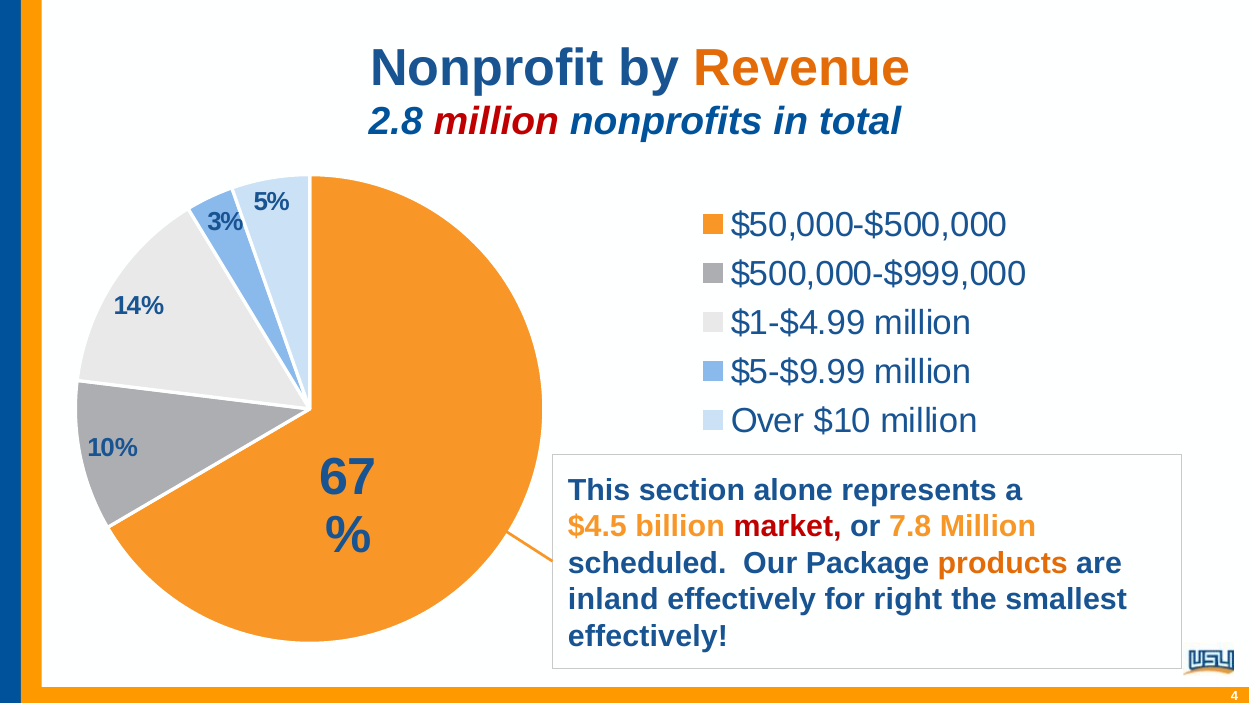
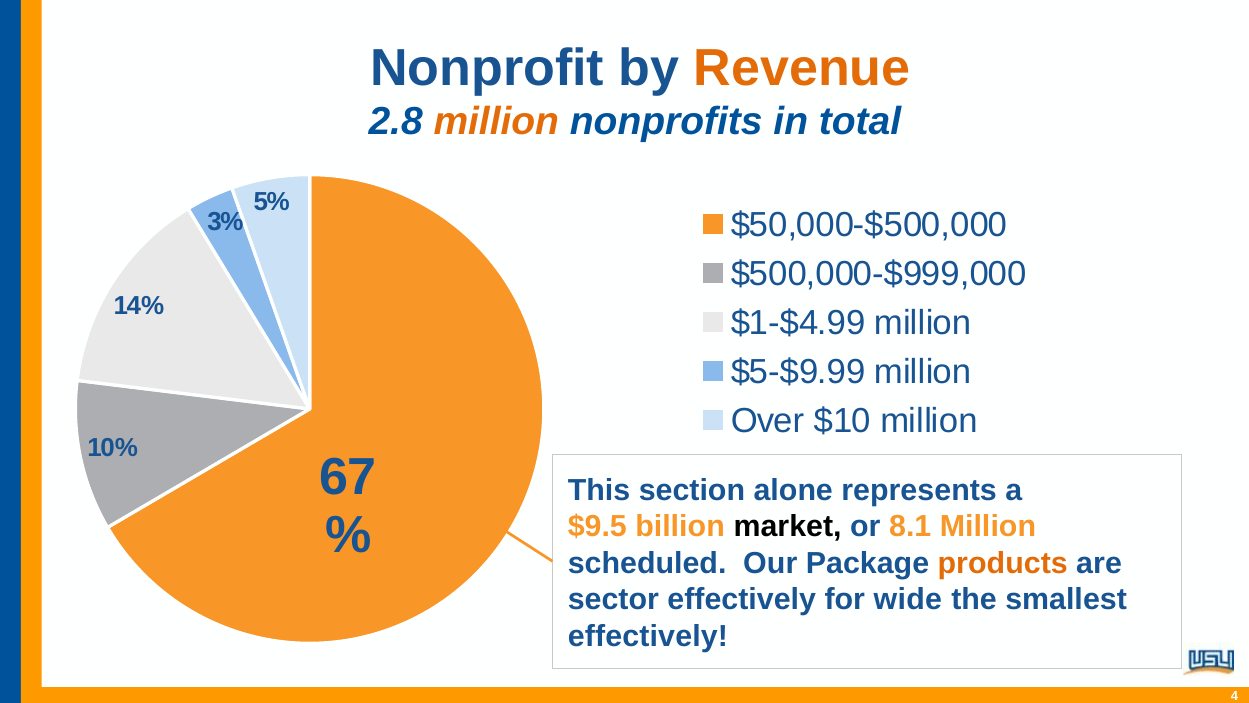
million at (496, 122) colour: red -> orange
$4.5: $4.5 -> $9.5
market colour: red -> black
7.8: 7.8 -> 8.1
inland: inland -> sector
right: right -> wide
